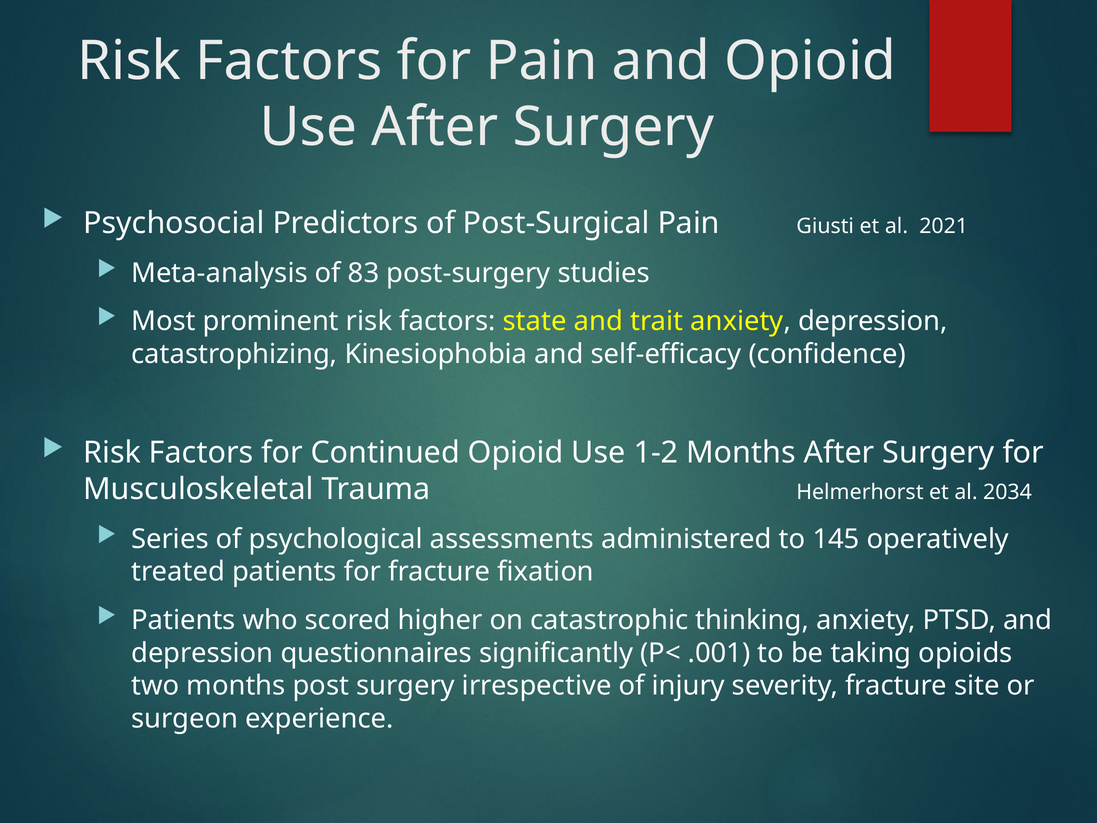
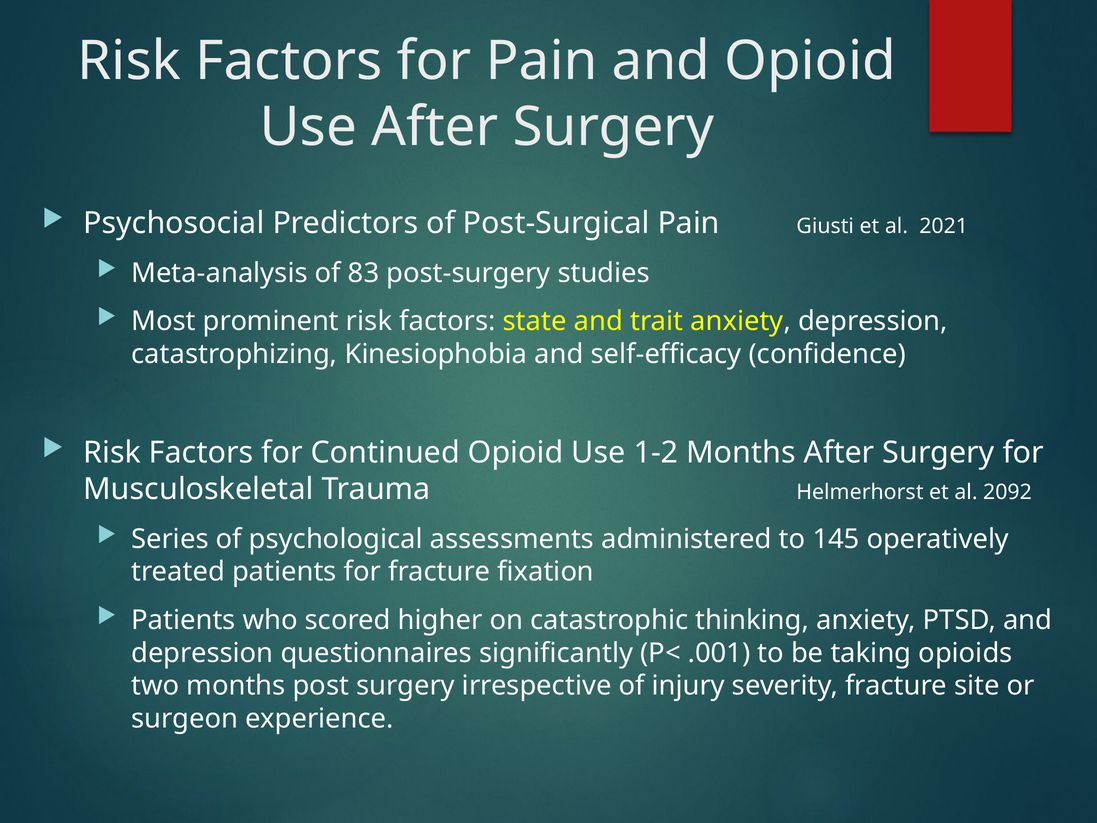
2034: 2034 -> 2092
